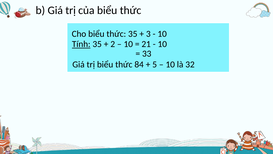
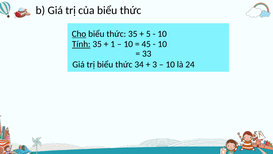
Cho underline: none -> present
3: 3 -> 5
2: 2 -> 1
21: 21 -> 45
84: 84 -> 34
5: 5 -> 3
32: 32 -> 24
